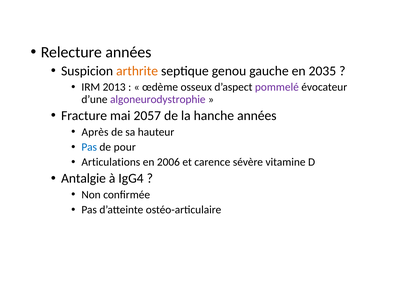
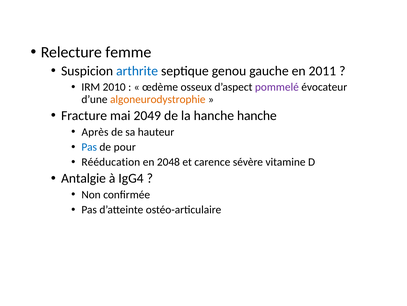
Relecture années: années -> femme
arthrite colour: orange -> blue
2035: 2035 -> 2011
2013: 2013 -> 2010
algoneurodystrophie colour: purple -> orange
2057: 2057 -> 2049
hanche années: années -> hanche
Articulations: Articulations -> Rééducation
2006: 2006 -> 2048
